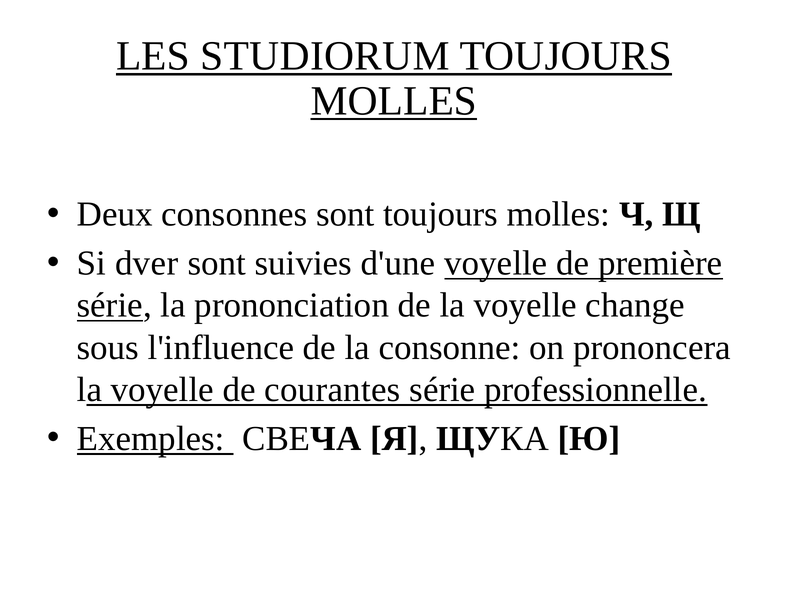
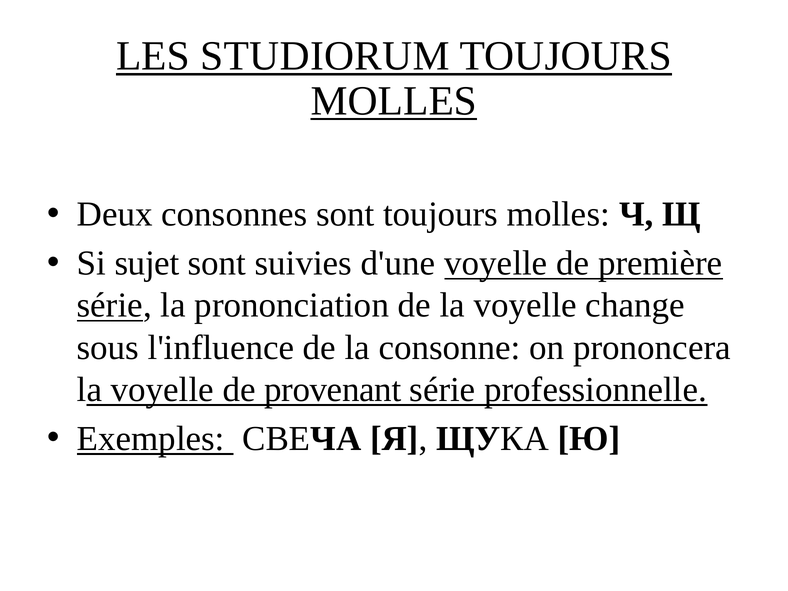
dver: dver -> sujet
courantes: courantes -> provenant
